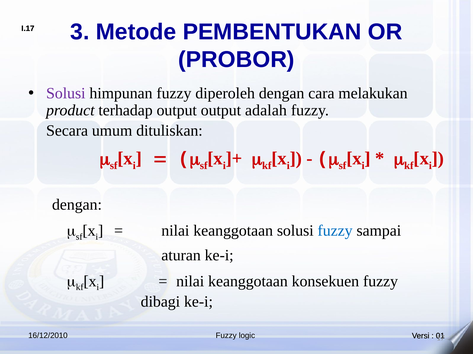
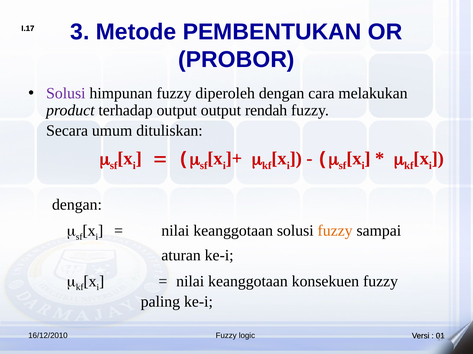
adalah: adalah -> rendah
fuzzy at (335, 231) colour: blue -> orange
dibagi: dibagi -> paling
